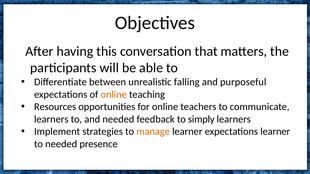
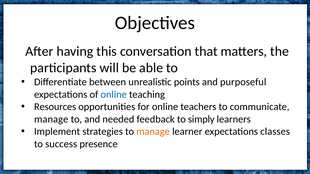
falling: falling -> points
online at (114, 95) colour: orange -> blue
learners at (51, 119): learners -> manage
expectations learner: learner -> classes
to needed: needed -> success
